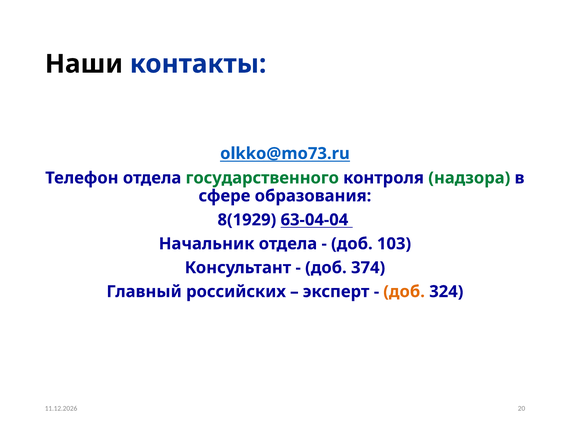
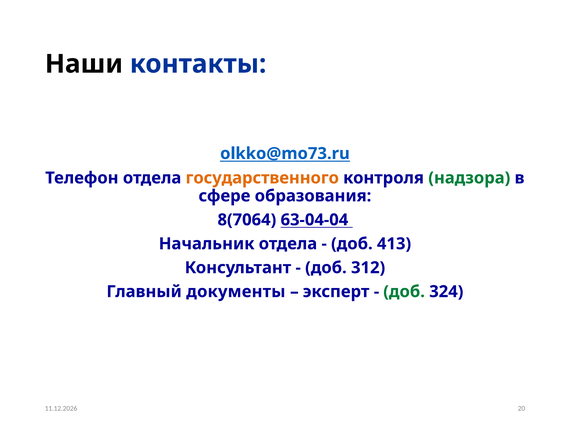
государственного colour: green -> orange
8(1929: 8(1929 -> 8(7064
103: 103 -> 413
374: 374 -> 312
российских: российских -> документы
доб at (404, 291) colour: orange -> green
